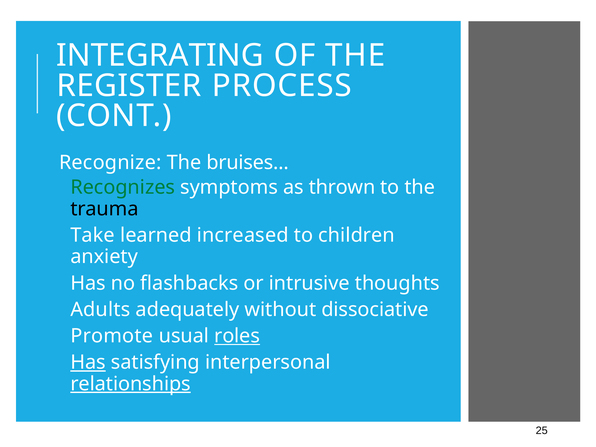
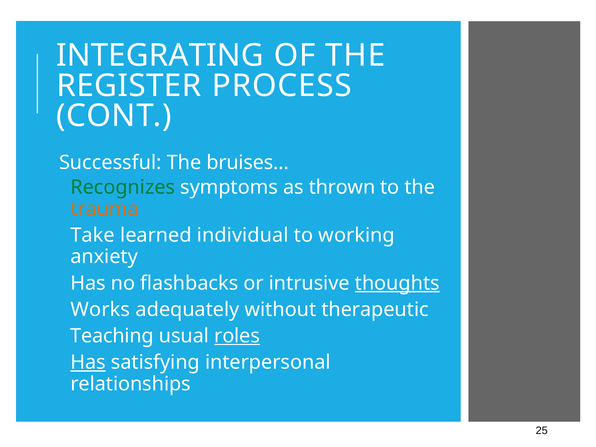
Recognize: Recognize -> Successful
trauma colour: black -> orange
increased: increased -> individual
children: children -> working
thoughts underline: none -> present
Adults: Adults -> Works
dissociative: dissociative -> therapeutic
Promote: Promote -> Teaching
relationships underline: present -> none
